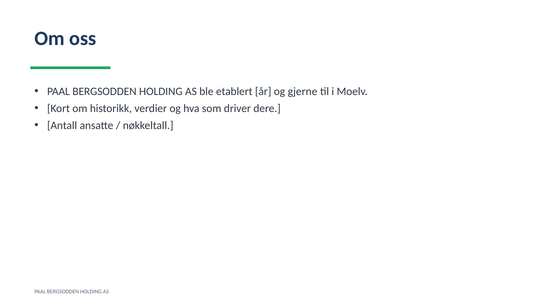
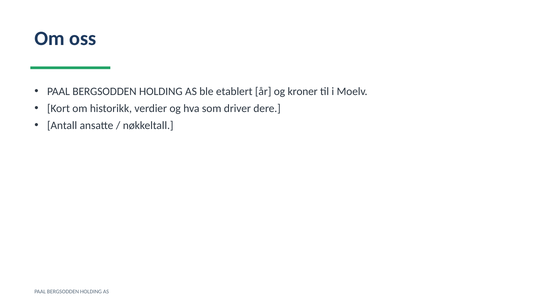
gjerne: gjerne -> kroner
